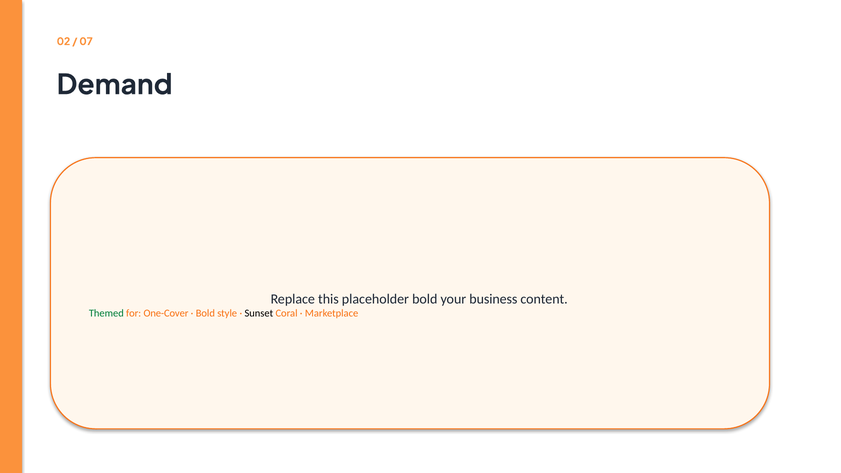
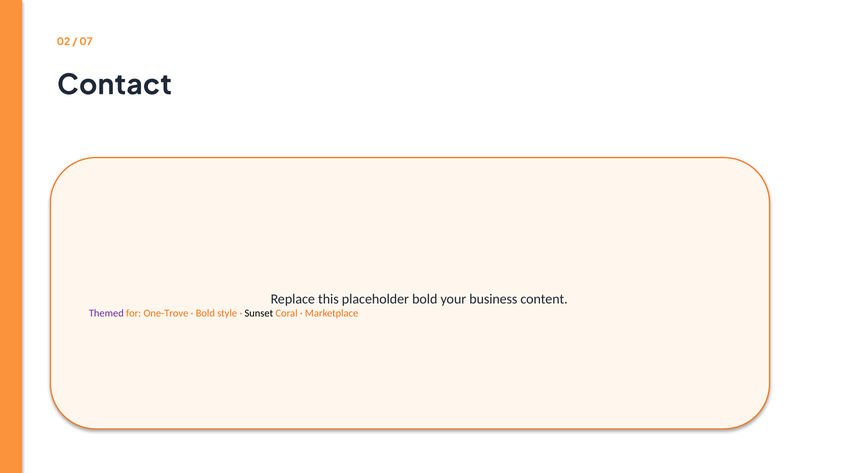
Demand: Demand -> Contact
Themed colour: green -> purple
One-Cover: One-Cover -> One-Trove
